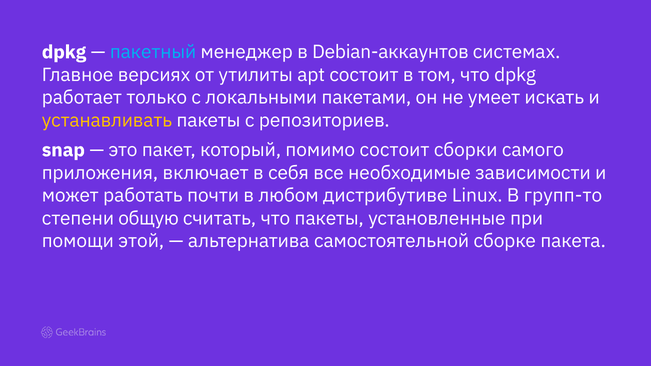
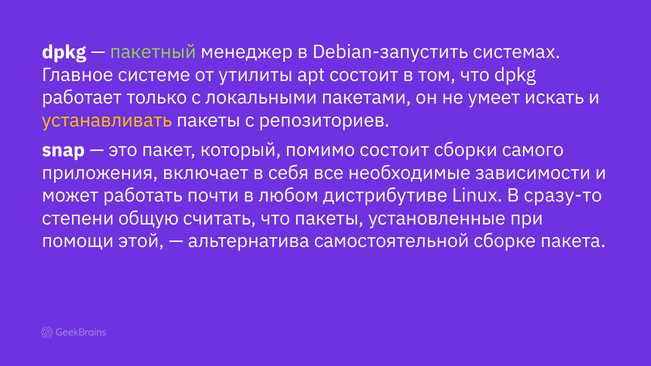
пакетный colour: light blue -> light green
Debian-аккаунтов: Debian-аккаунтов -> Debian-запустить
версиях: версиях -> системе
групп-то: групп-то -> сразу-то
